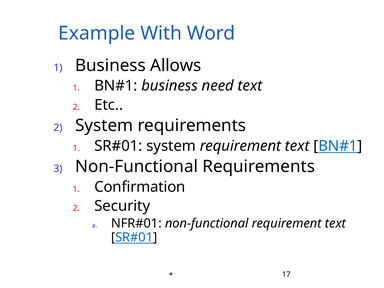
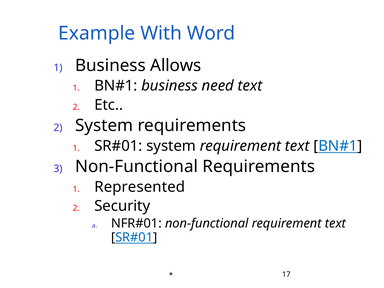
Confirmation: Confirmation -> Represented
